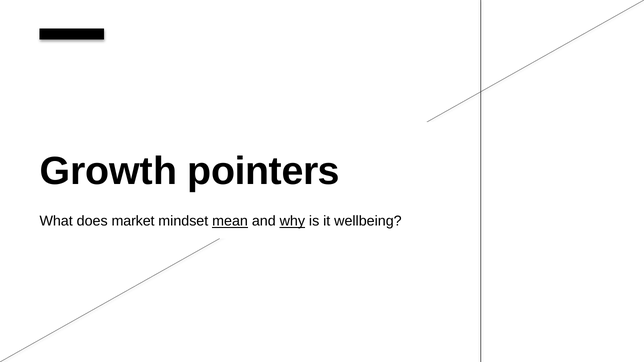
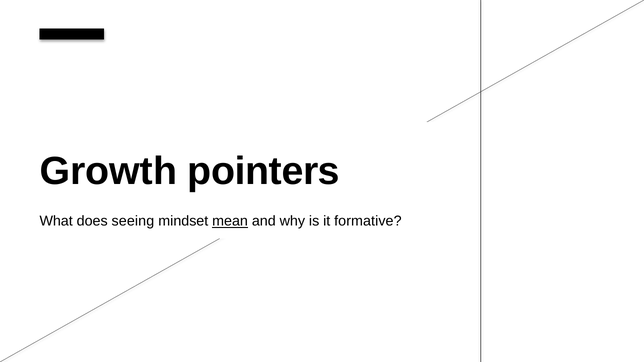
market: market -> seeing
why underline: present -> none
wellbeing: wellbeing -> formative
